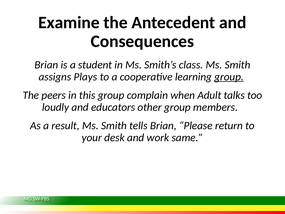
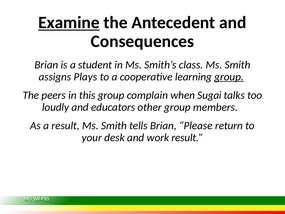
Examine underline: none -> present
Adult: Adult -> Sugai
work same: same -> result
